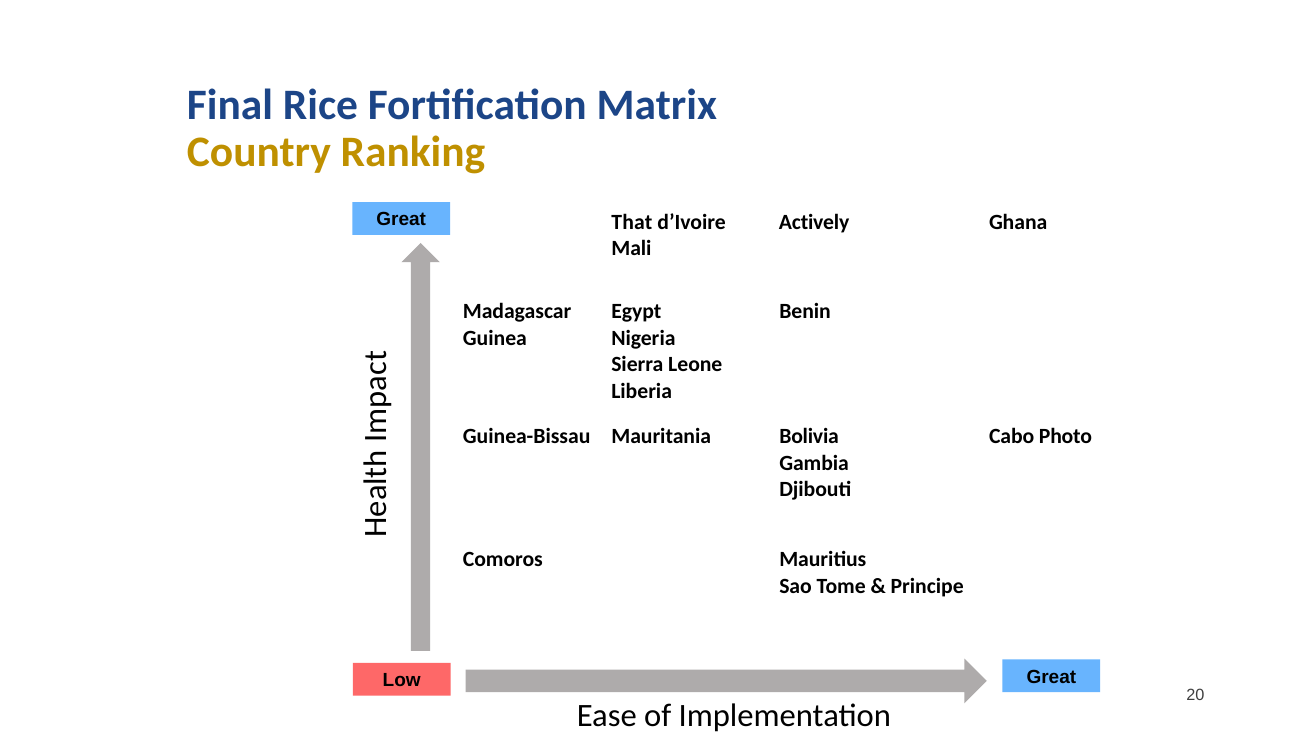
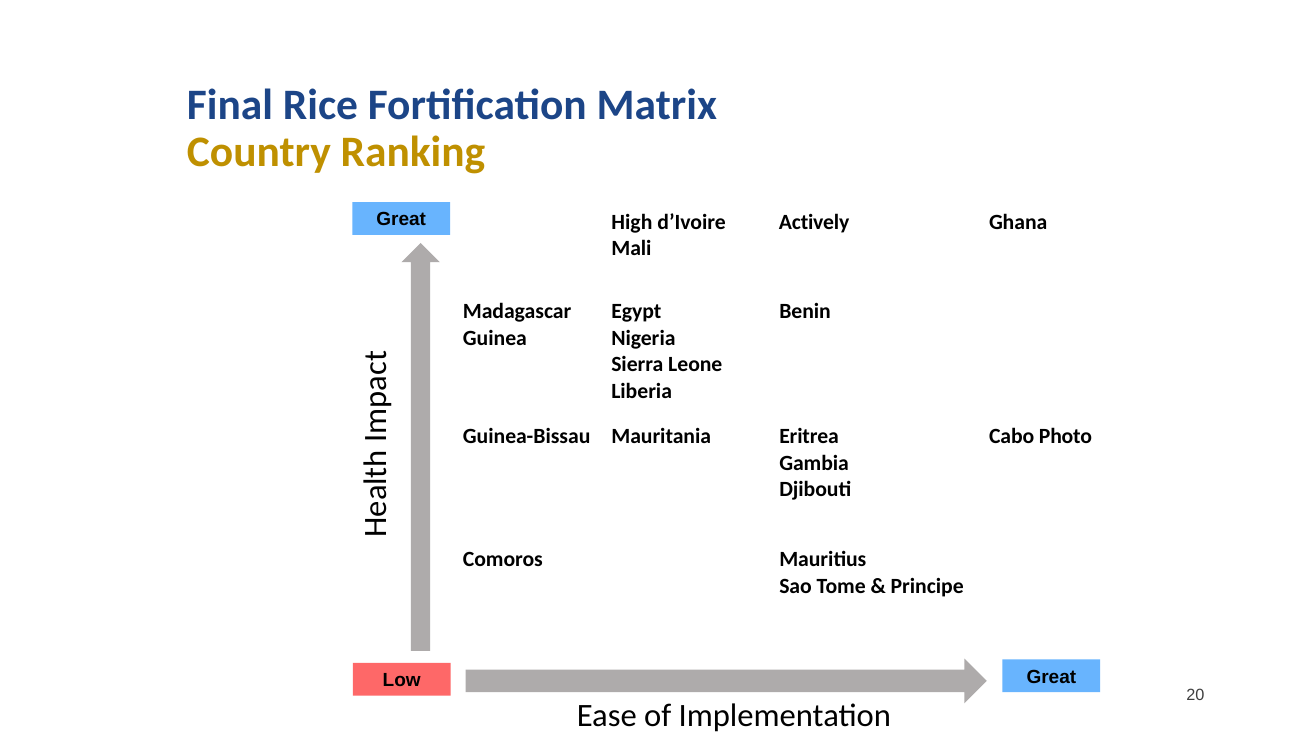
That: That -> High
Bolivia: Bolivia -> Eritrea
